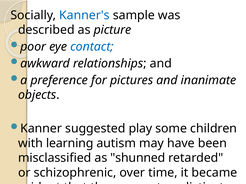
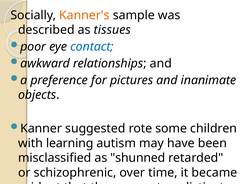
Kanner's colour: blue -> orange
picture: picture -> tissues
play: play -> rote
